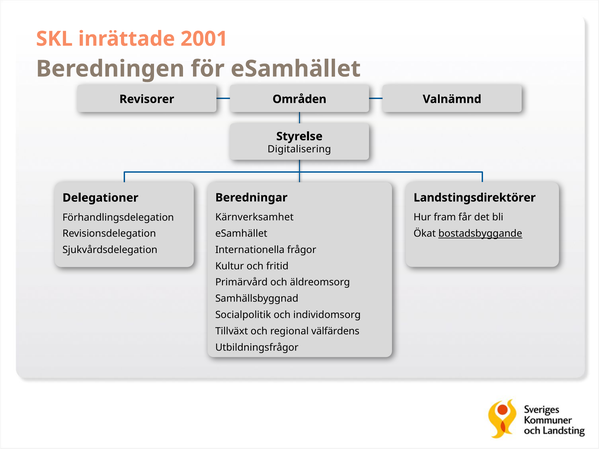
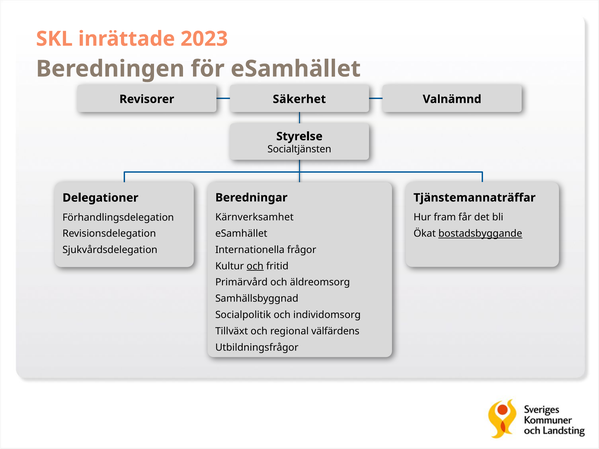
2001: 2001 -> 2023
Områden: Områden -> Säkerhet
Digitalisering: Digitalisering -> Socialtjänsten
Landstingsdirektörer: Landstingsdirektörer -> Tjänstemannaträffar
och at (255, 266) underline: none -> present
